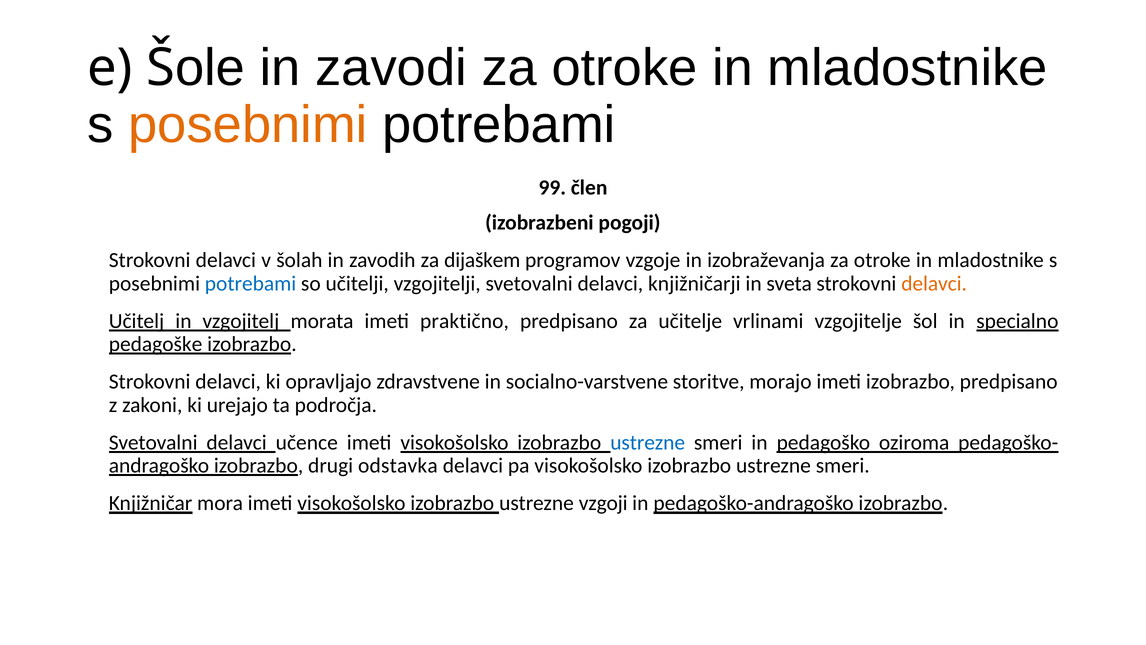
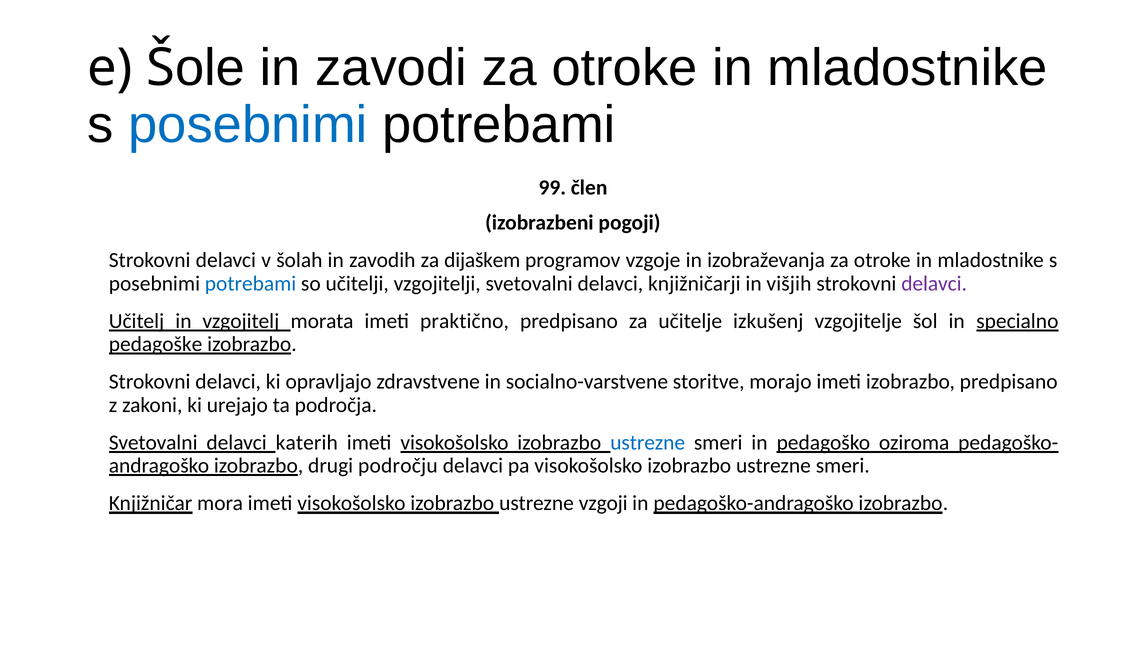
posebnimi at (248, 125) colour: orange -> blue
sveta: sveta -> višjih
delavci at (934, 283) colour: orange -> purple
vrlinami: vrlinami -> izkušenj
učence: učence -> katerih
odstavka: odstavka -> področju
